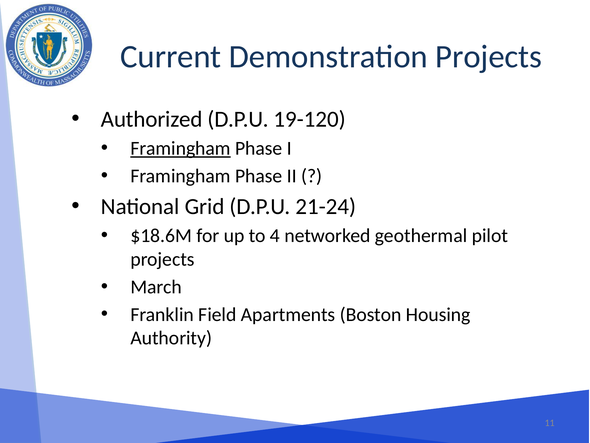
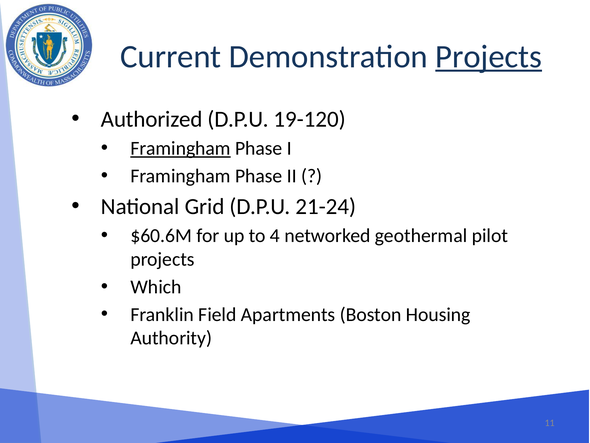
Projects at (489, 56) underline: none -> present
$18.6M: $18.6M -> $60.6M
March: March -> Which
